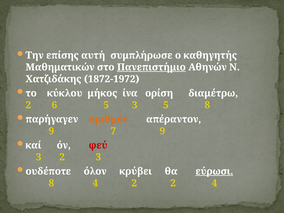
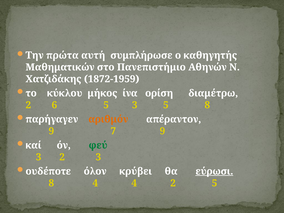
επίσης: επίσης -> πρώτα
Πανεπιστήμιο underline: present -> none
1872-1972: 1872-1972 -> 1872-1959
φεύ colour: red -> green
4 2: 2 -> 4
2 4: 4 -> 5
